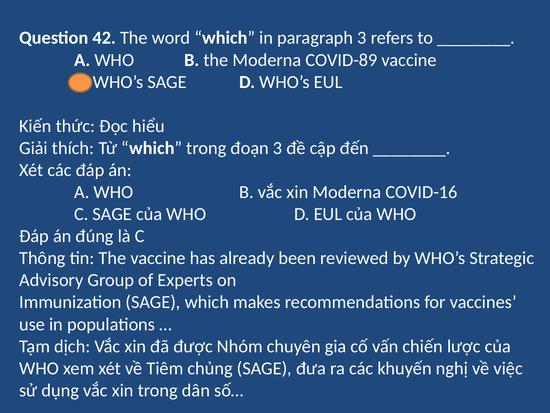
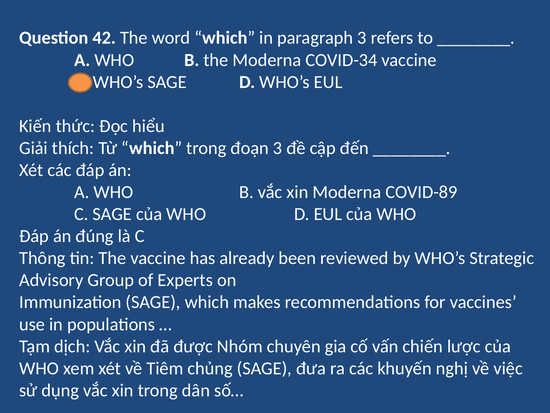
COVID-89: COVID-89 -> COVID-34
COVID-16: COVID-16 -> COVID-89
